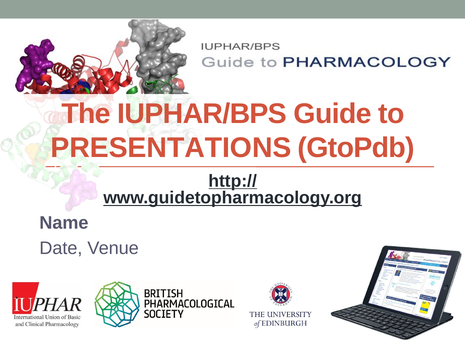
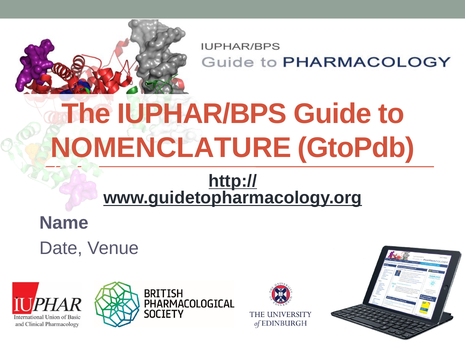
PRESENTATIONS: PRESENTATIONS -> NOMENCLATURE
